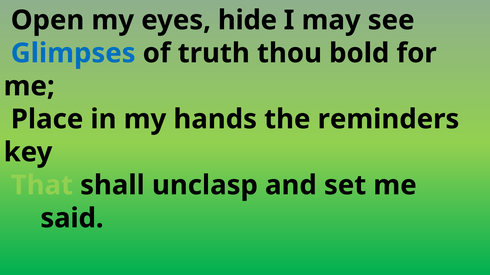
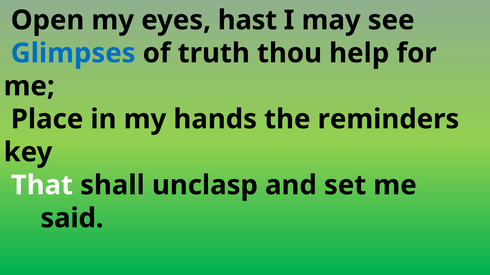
hide: hide -> hast
bold: bold -> help
That colour: light green -> white
